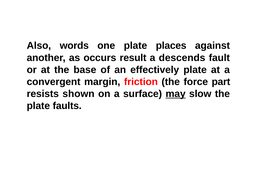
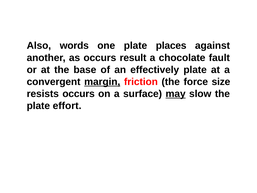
descends: descends -> chocolate
margin underline: none -> present
part: part -> size
resists shown: shown -> occurs
faults: faults -> effort
